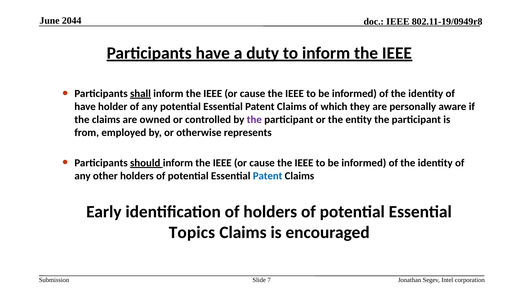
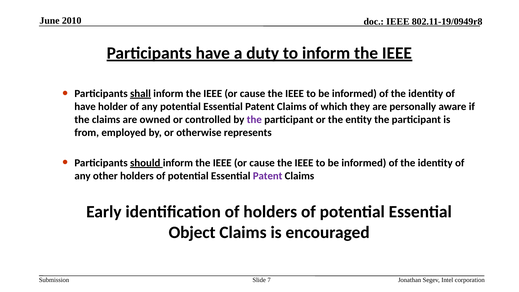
2044: 2044 -> 2010
Patent at (268, 176) colour: blue -> purple
Topics: Topics -> Object
